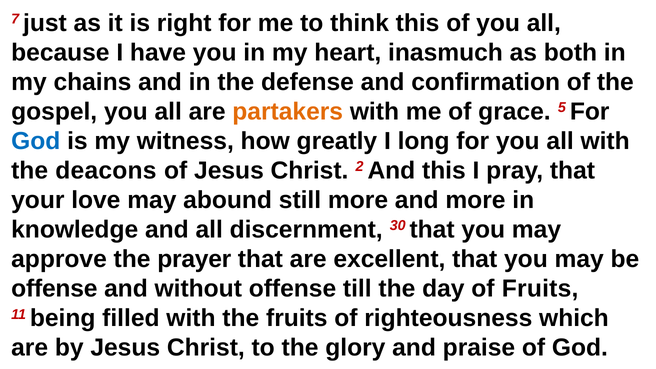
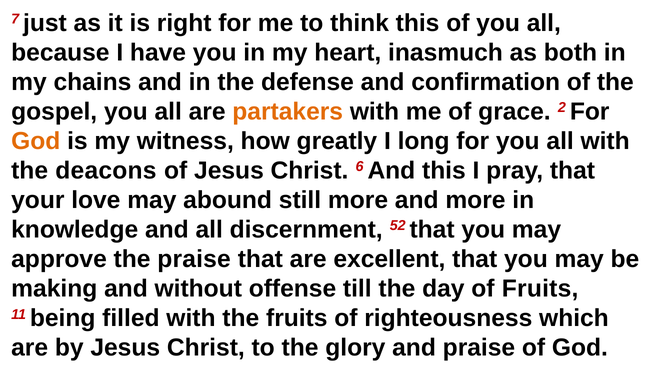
5: 5 -> 2
God at (36, 141) colour: blue -> orange
2: 2 -> 6
30: 30 -> 52
the prayer: prayer -> praise
offense at (54, 289): offense -> making
